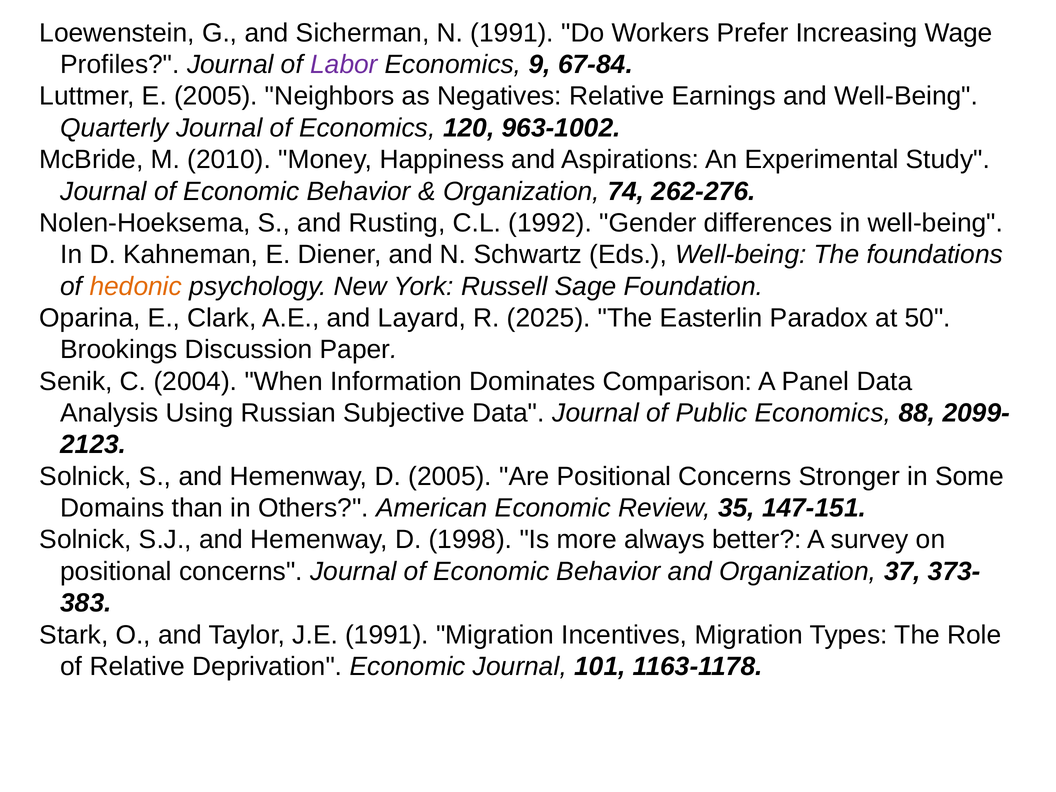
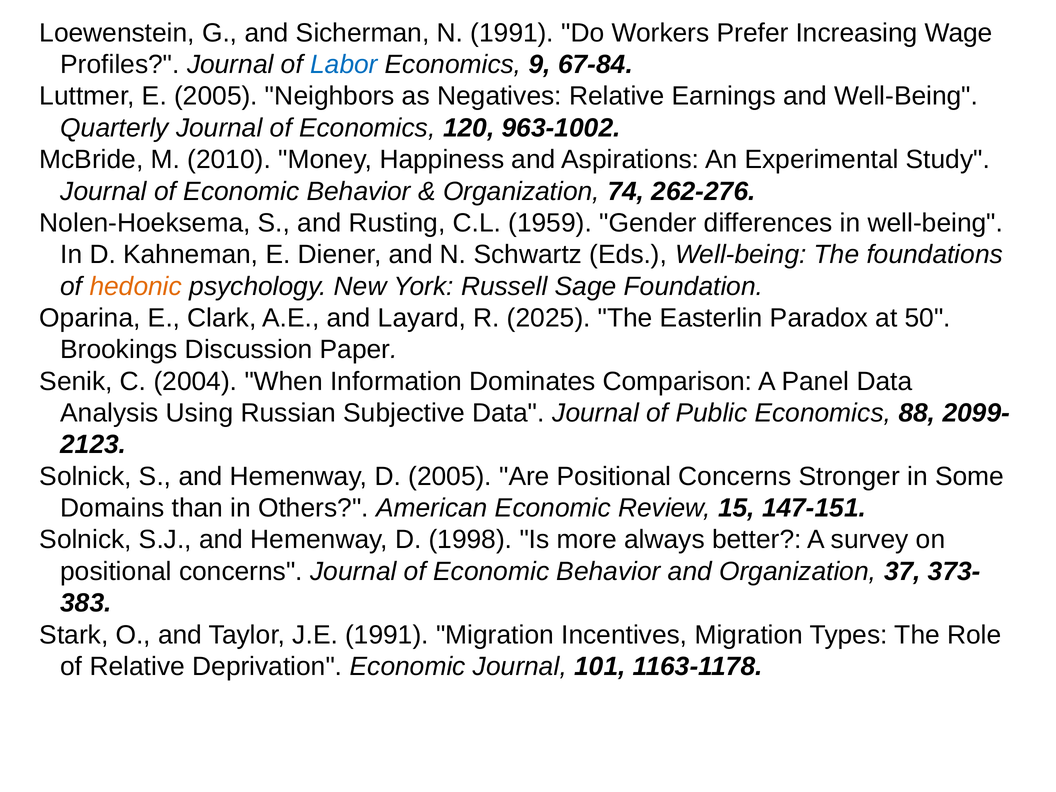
Labor colour: purple -> blue
1992: 1992 -> 1959
35: 35 -> 15
